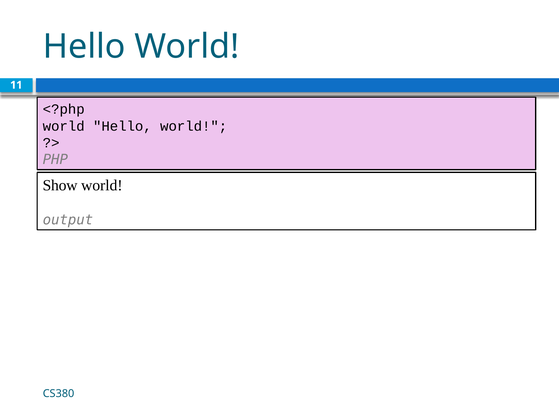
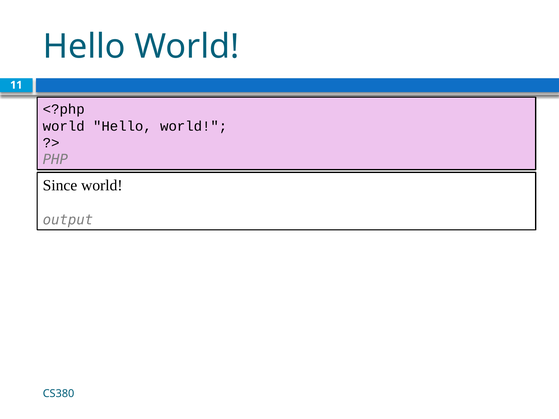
Show: Show -> Since
